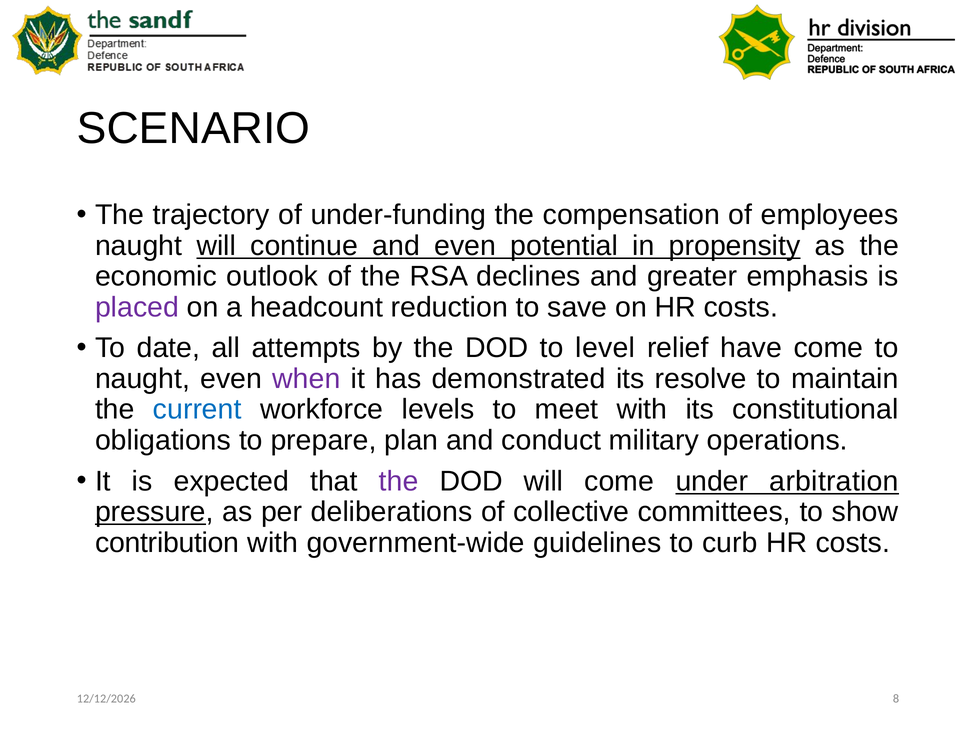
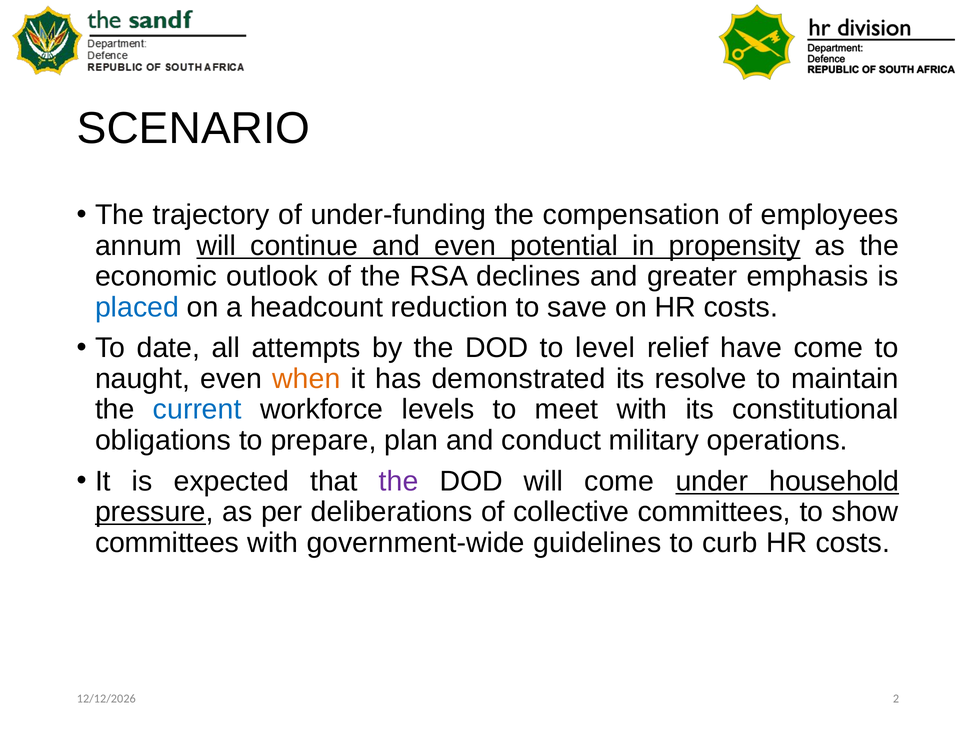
naught at (139, 246): naught -> annum
placed colour: purple -> blue
when colour: purple -> orange
arbitration: arbitration -> household
contribution at (167, 543): contribution -> committees
8: 8 -> 2
